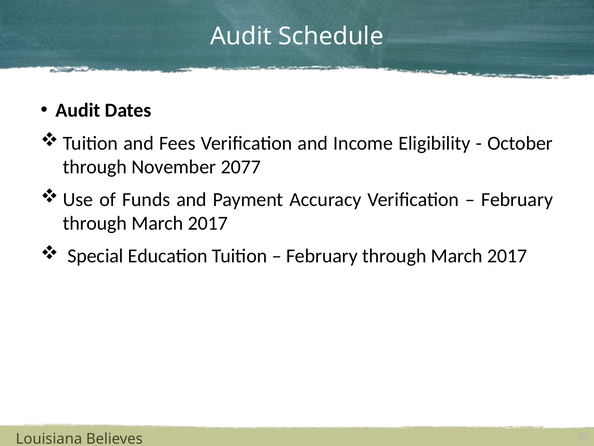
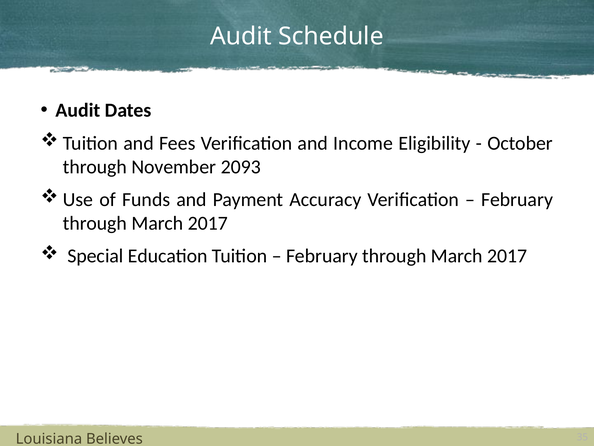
2077: 2077 -> 2093
